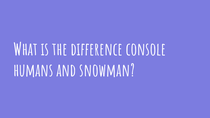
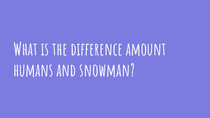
console: console -> amount
